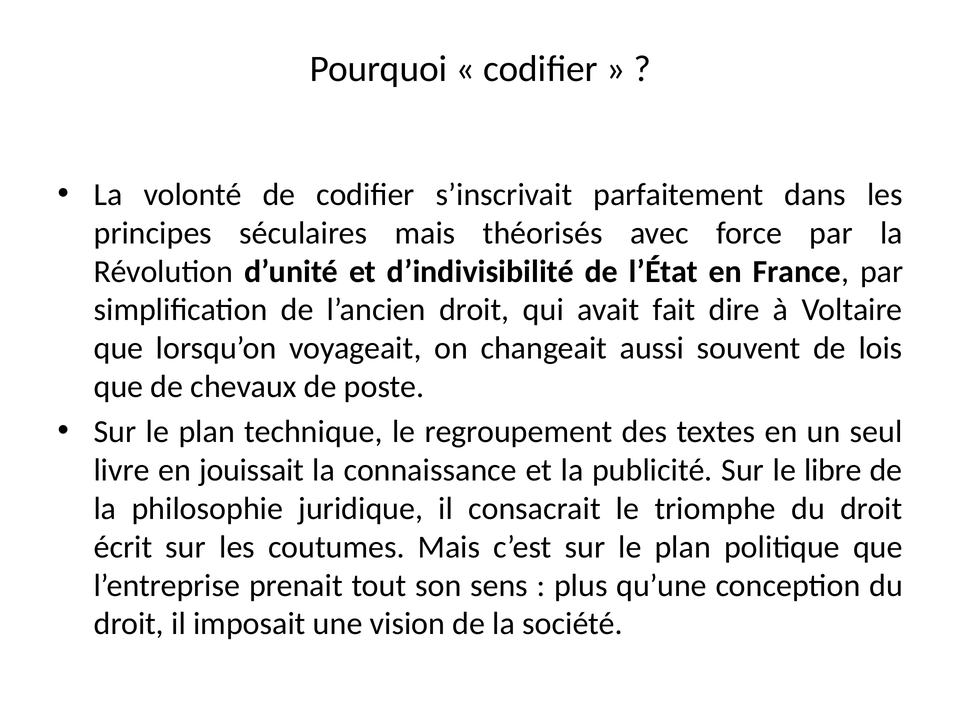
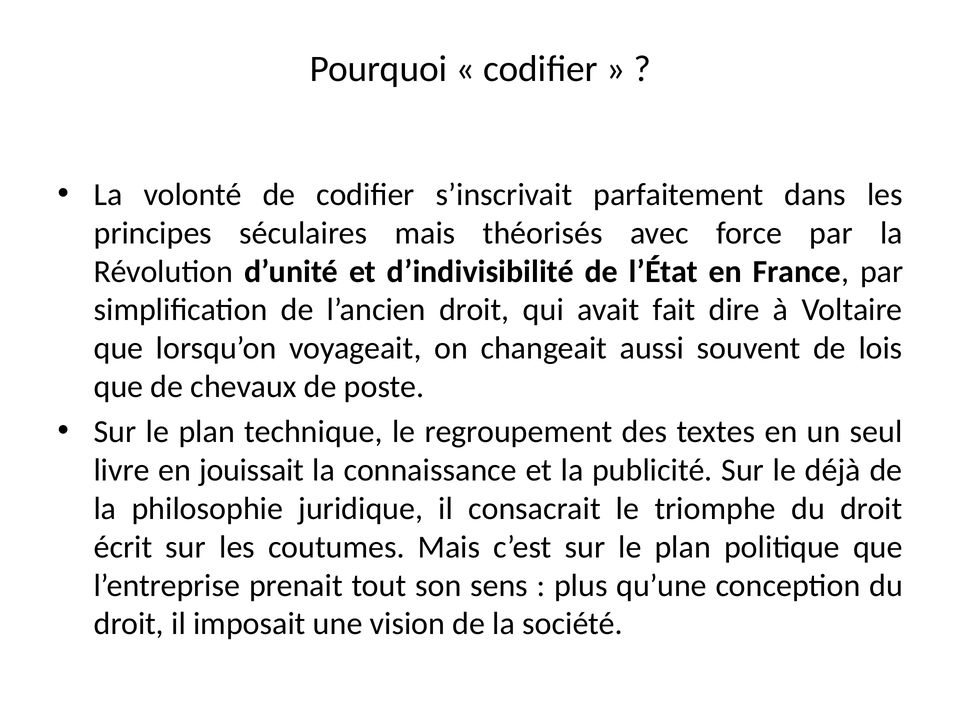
libre: libre -> déjà
